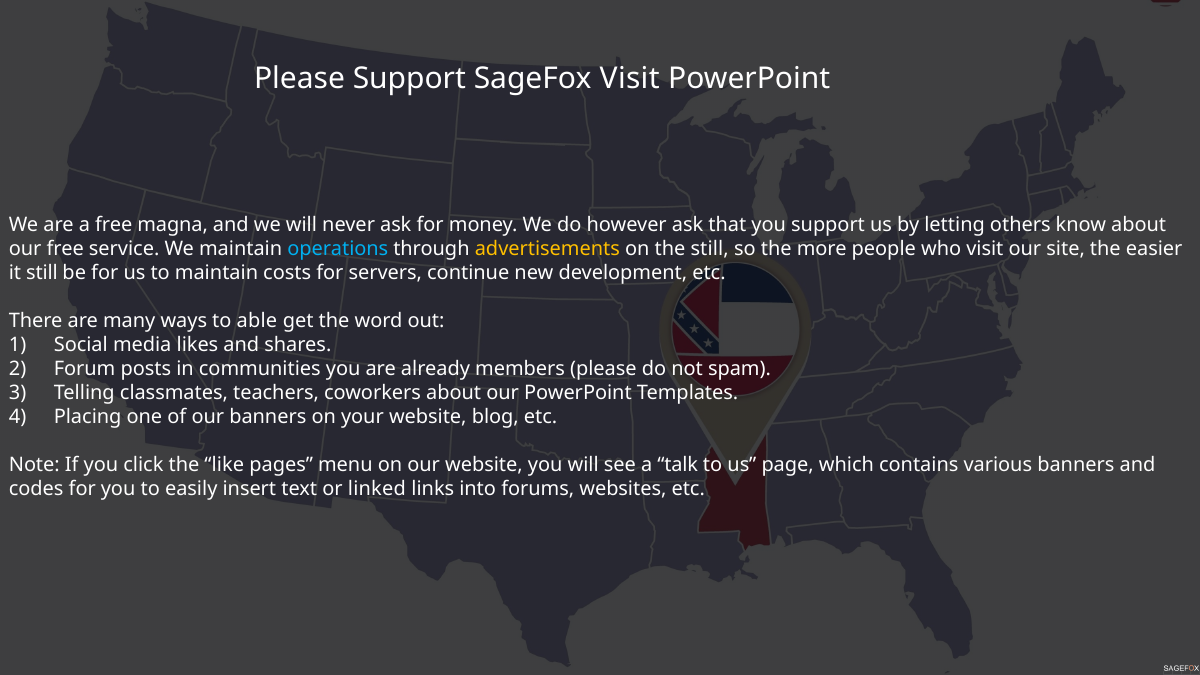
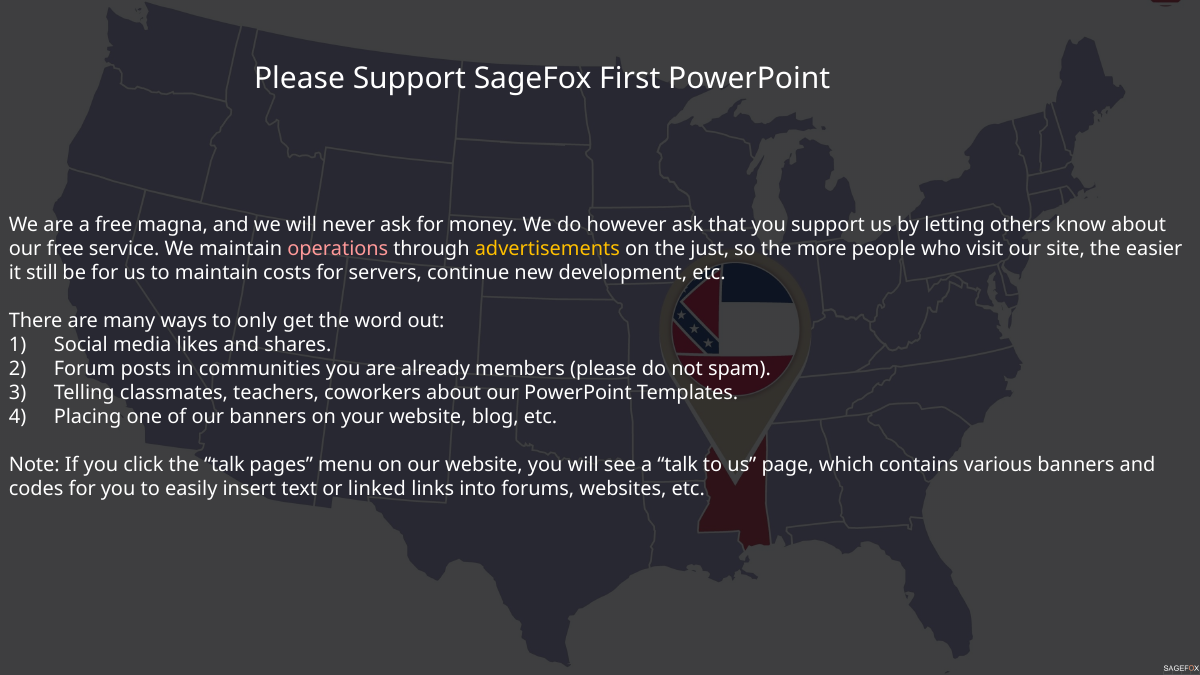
SageFox Visit: Visit -> First
operations colour: light blue -> pink
the still: still -> just
able: able -> only
the like: like -> talk
